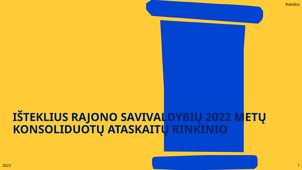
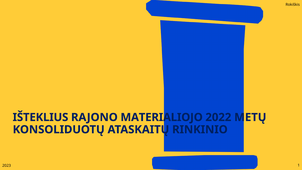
SAVIVALDYBIŲ: SAVIVALDYBIŲ -> MATERIALIOJO
